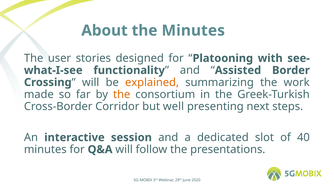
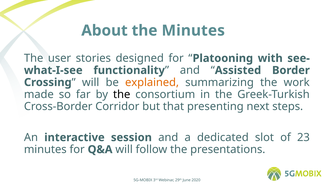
the at (122, 94) colour: orange -> black
well: well -> that
40: 40 -> 23
